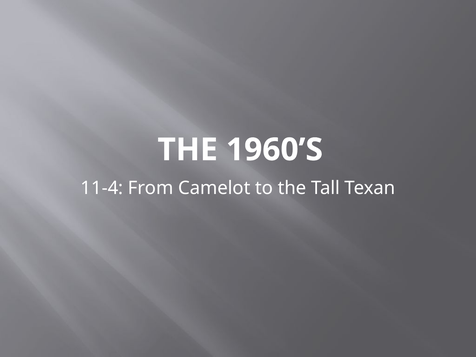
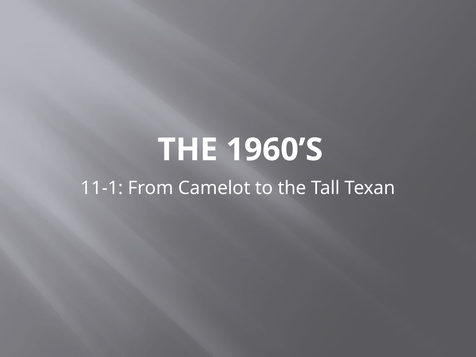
11-4: 11-4 -> 11-1
